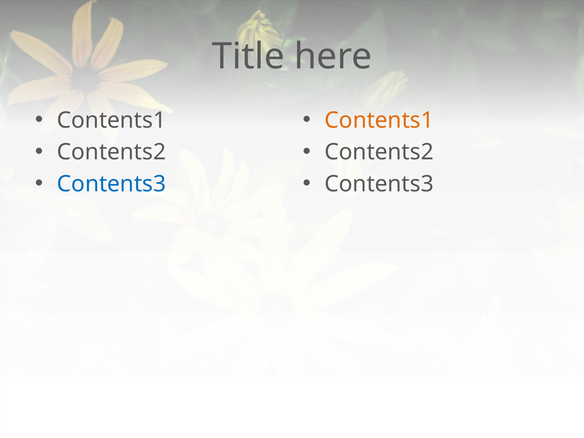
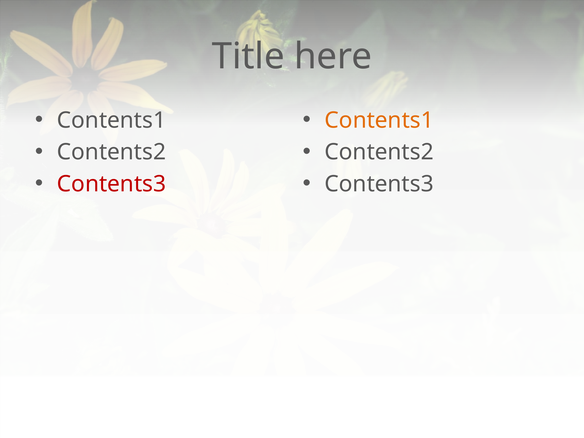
Contents3 at (111, 184) colour: blue -> red
